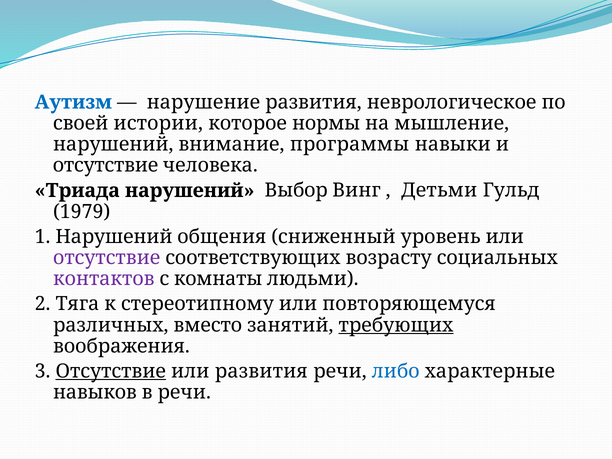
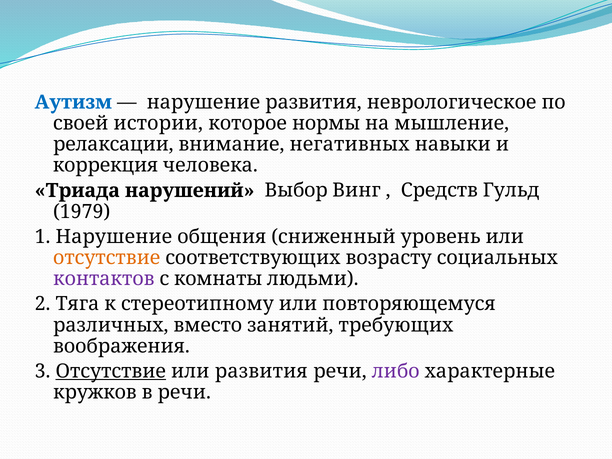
нарушений at (113, 144): нарушений -> релаксации
программы: программы -> негативных
отсутствие at (106, 165): отсутствие -> коррекция
Детьми: Детьми -> Средств
1 Нарушений: Нарушений -> Нарушение
отсутствие at (107, 258) colour: purple -> orange
требующих underline: present -> none
либо colour: blue -> purple
навыков: навыков -> кружков
